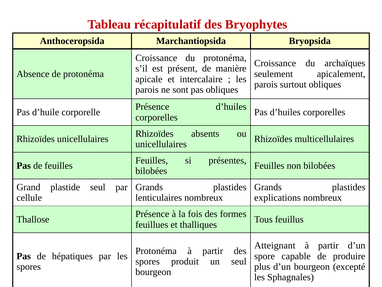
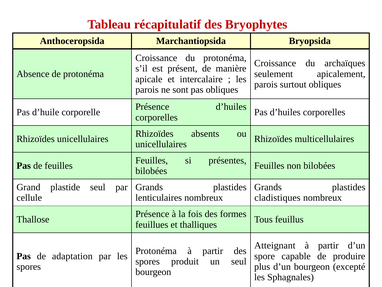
explications: explications -> cladistiques
hépatiques: hépatiques -> adaptation
